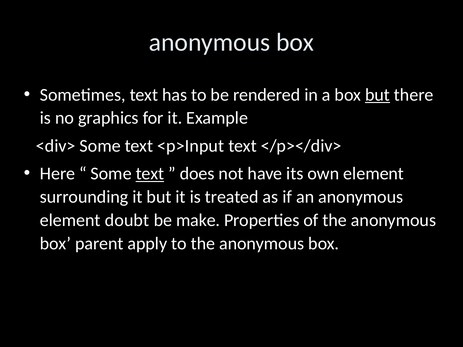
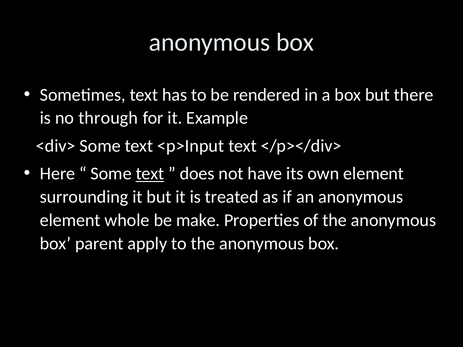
but at (377, 95) underline: present -> none
graphics: graphics -> through
doubt: doubt -> whole
